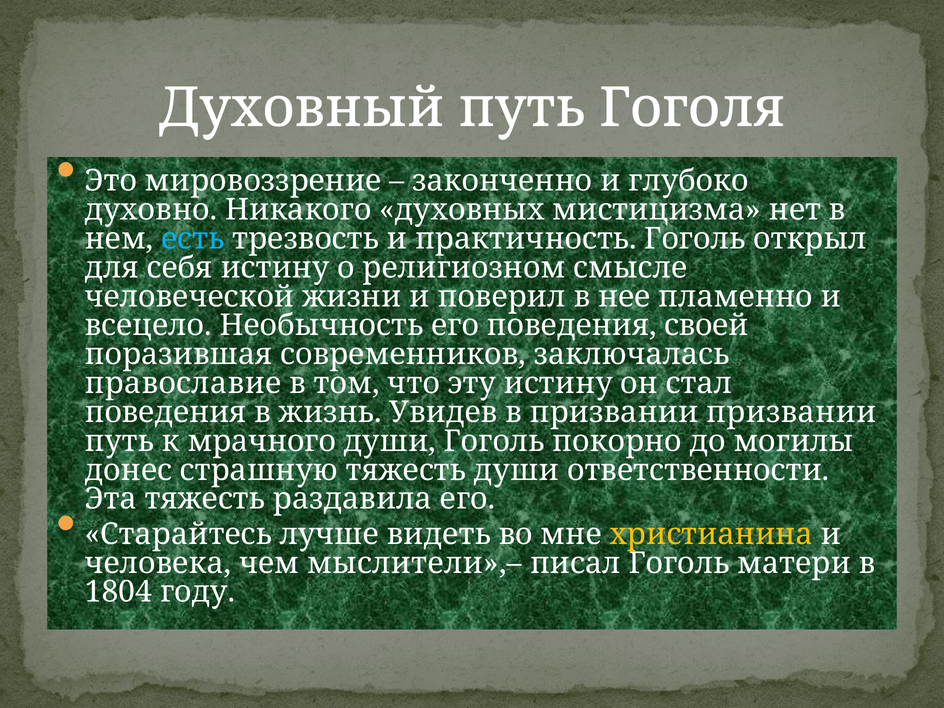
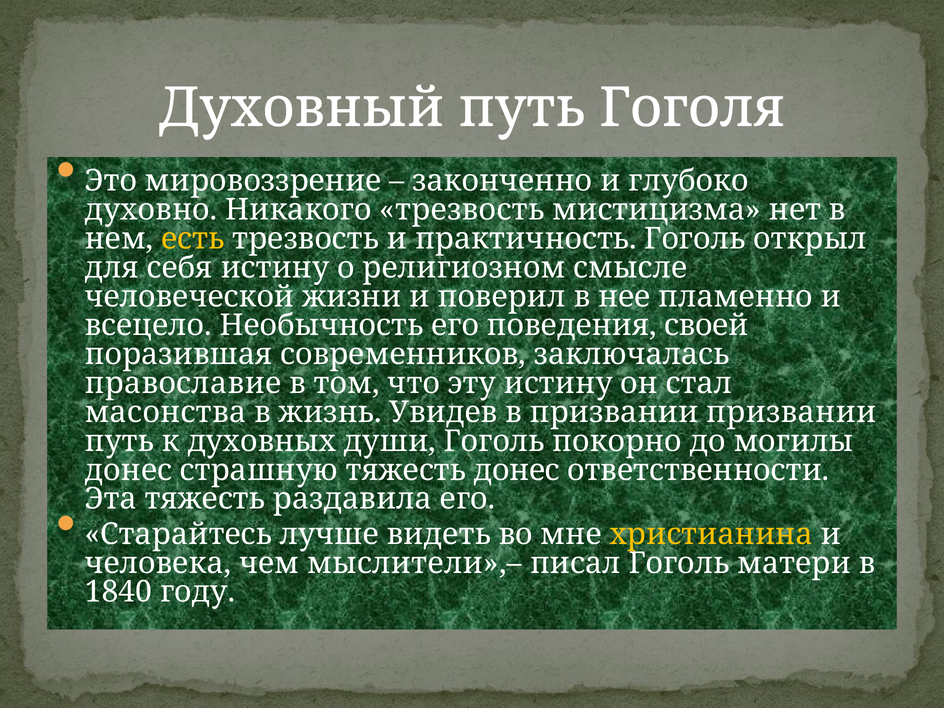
Никакого духовных: духовных -> трезвость
есть colour: light blue -> yellow
поведения at (166, 412): поведения -> масонства
мрачного: мрачного -> духовных
тяжесть души: души -> донес
1804: 1804 -> 1840
